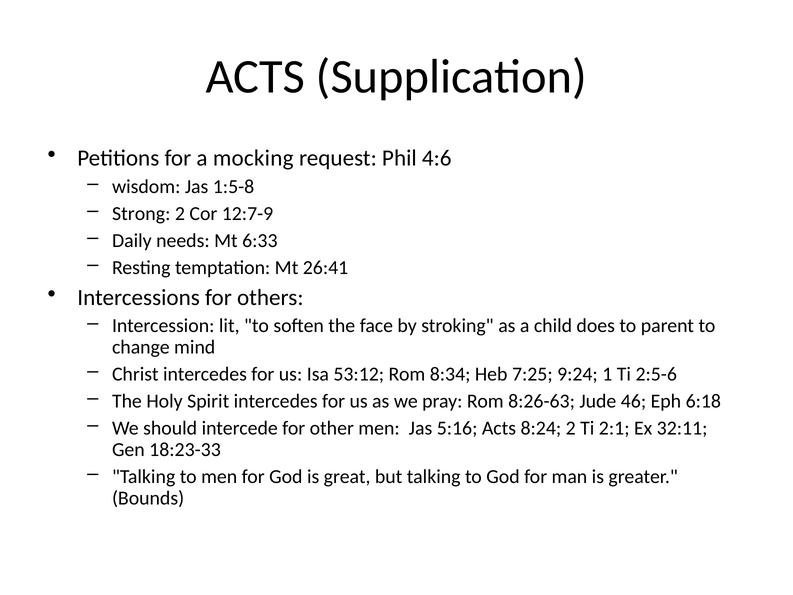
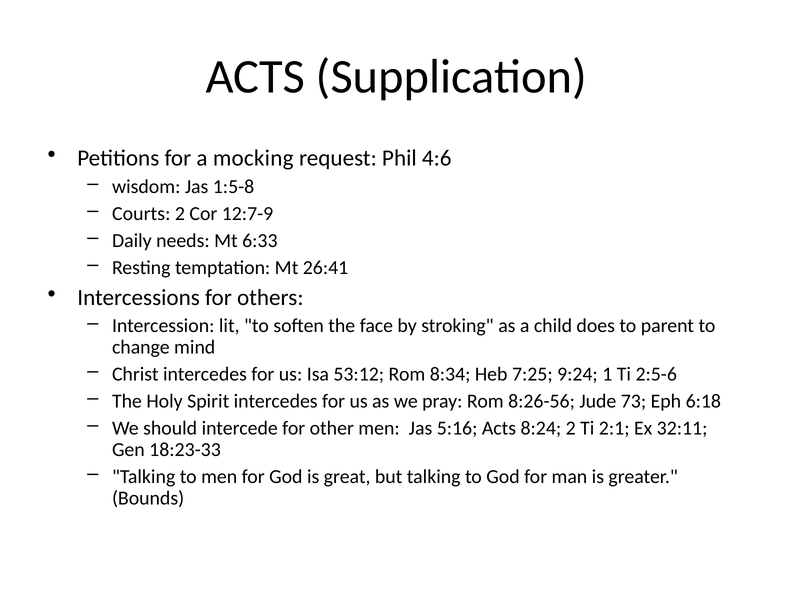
Strong: Strong -> Courts
8:26-63: 8:26-63 -> 8:26-56
46: 46 -> 73
